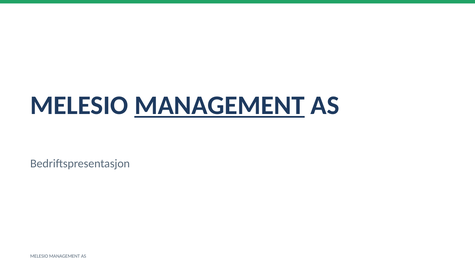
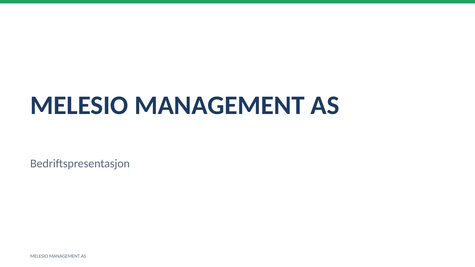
MANAGEMENT at (220, 105) underline: present -> none
